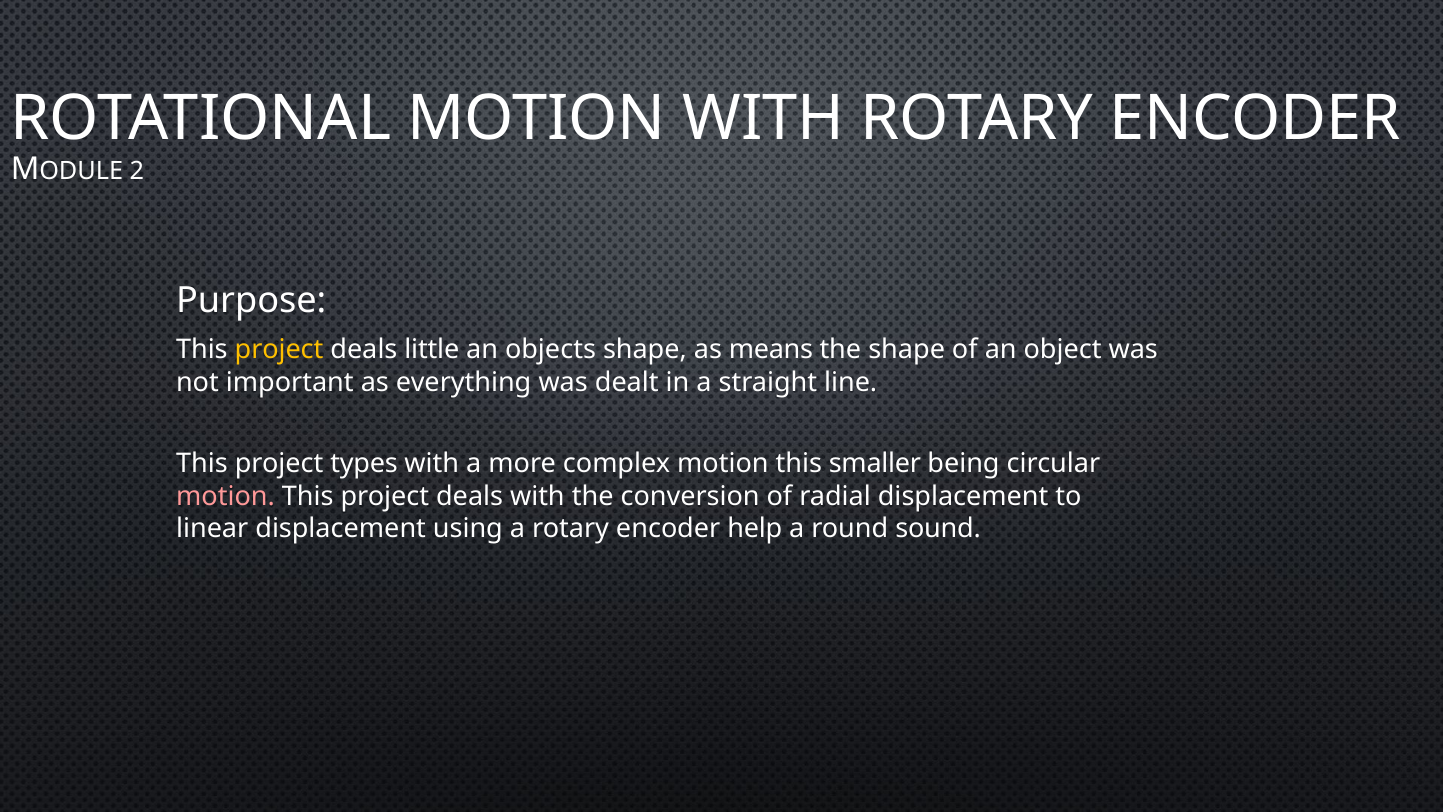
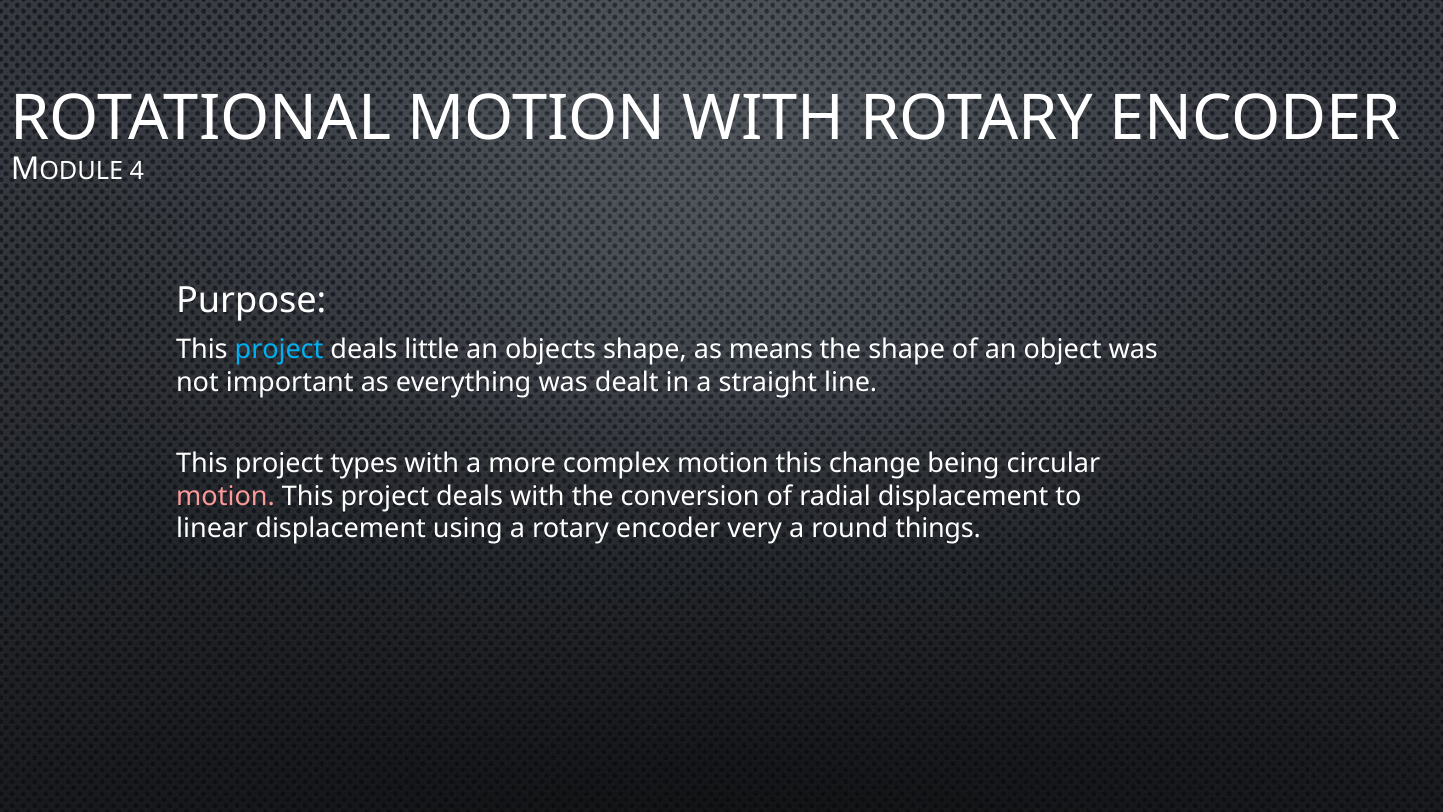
2: 2 -> 4
project at (279, 349) colour: yellow -> light blue
smaller: smaller -> change
help: help -> very
sound: sound -> things
